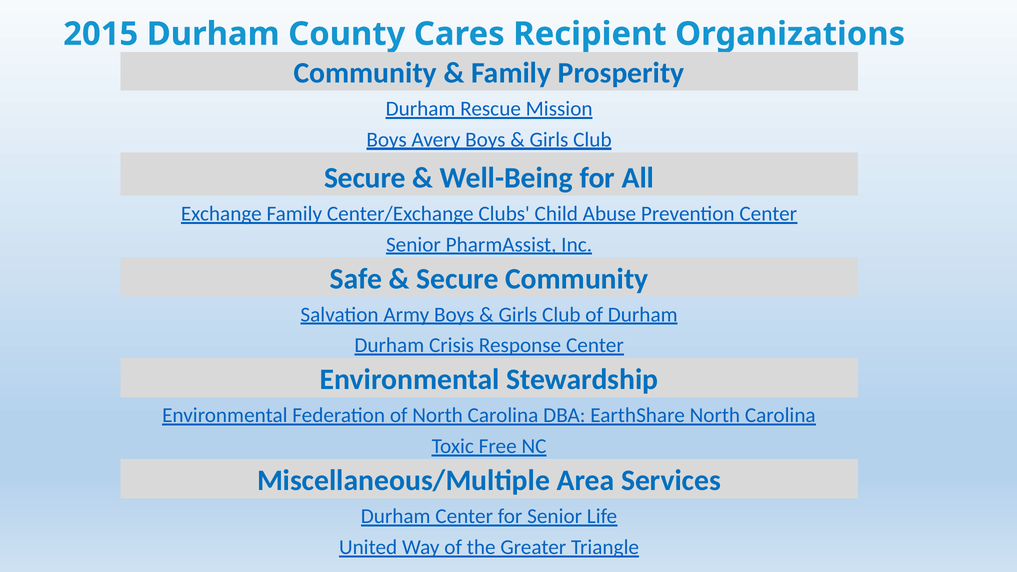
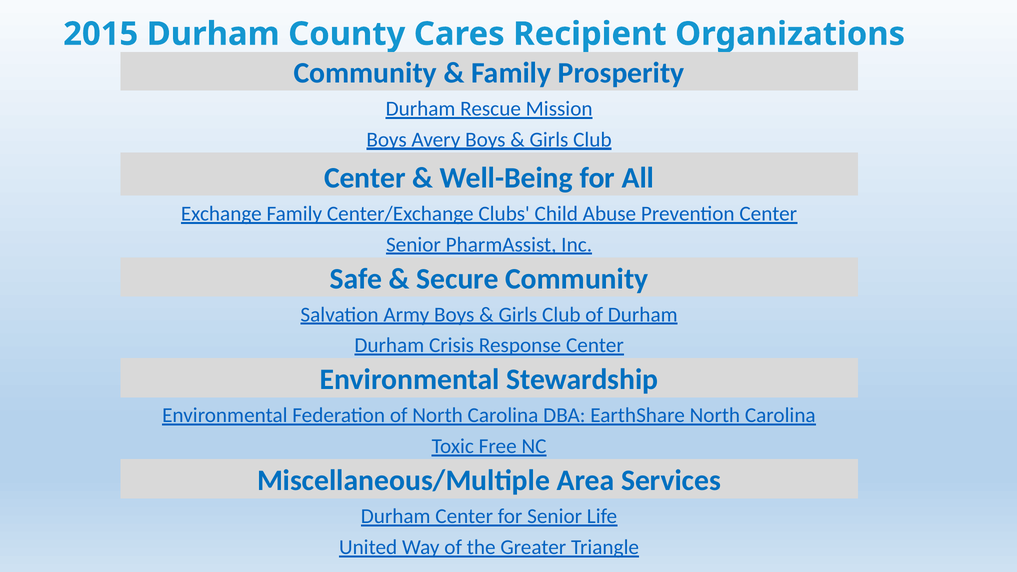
Secure at (365, 178): Secure -> Center
